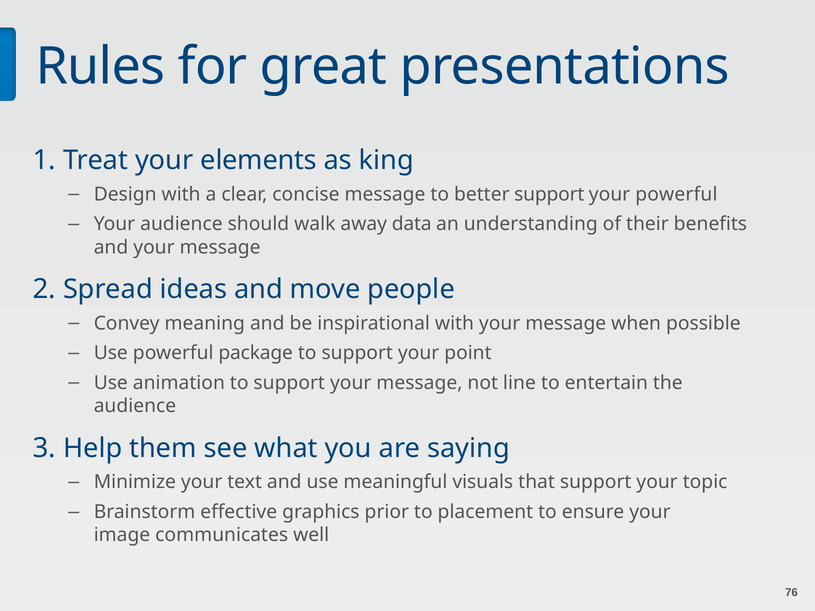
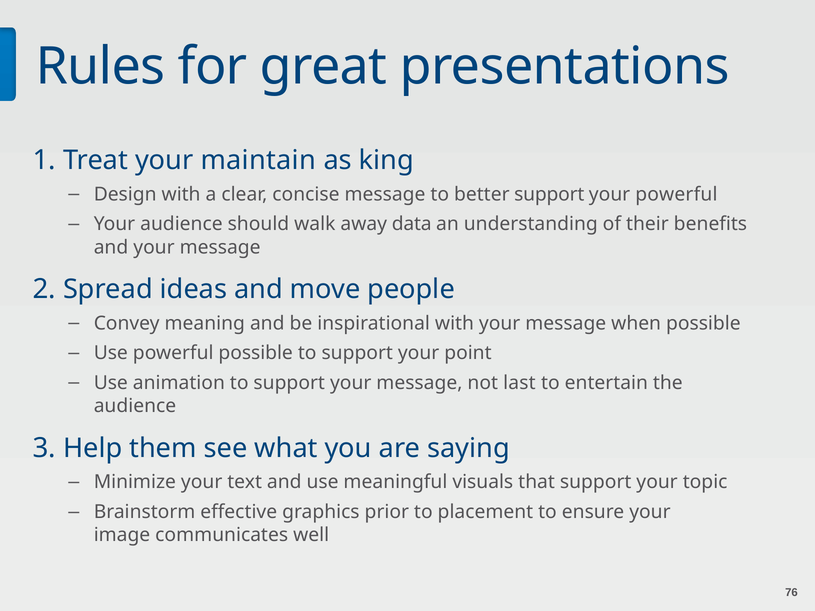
elements: elements -> maintain
powerful package: package -> possible
line: line -> last
